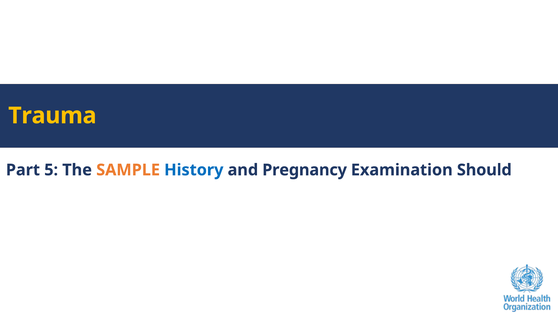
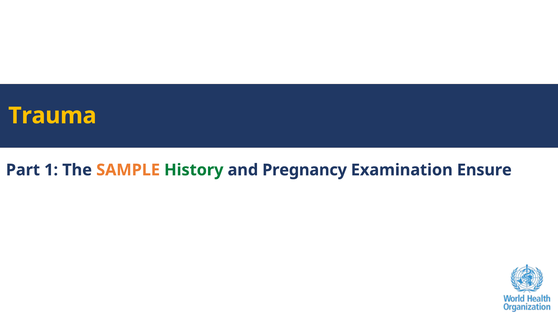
5: 5 -> 1
History colour: blue -> green
Should: Should -> Ensure
